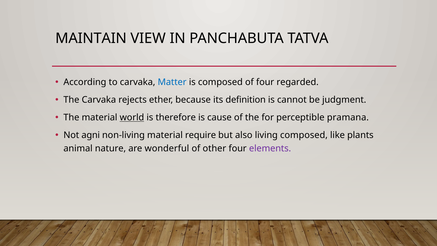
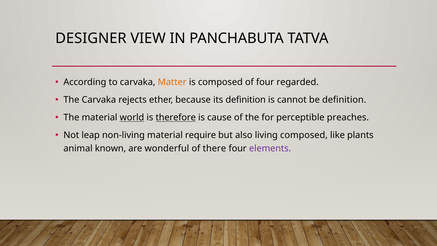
MAINTAIN: MAINTAIN -> DESIGNER
Matter colour: blue -> orange
be judgment: judgment -> definition
therefore underline: none -> present
pramana: pramana -> preaches
agni: agni -> leap
nature: nature -> known
other: other -> there
